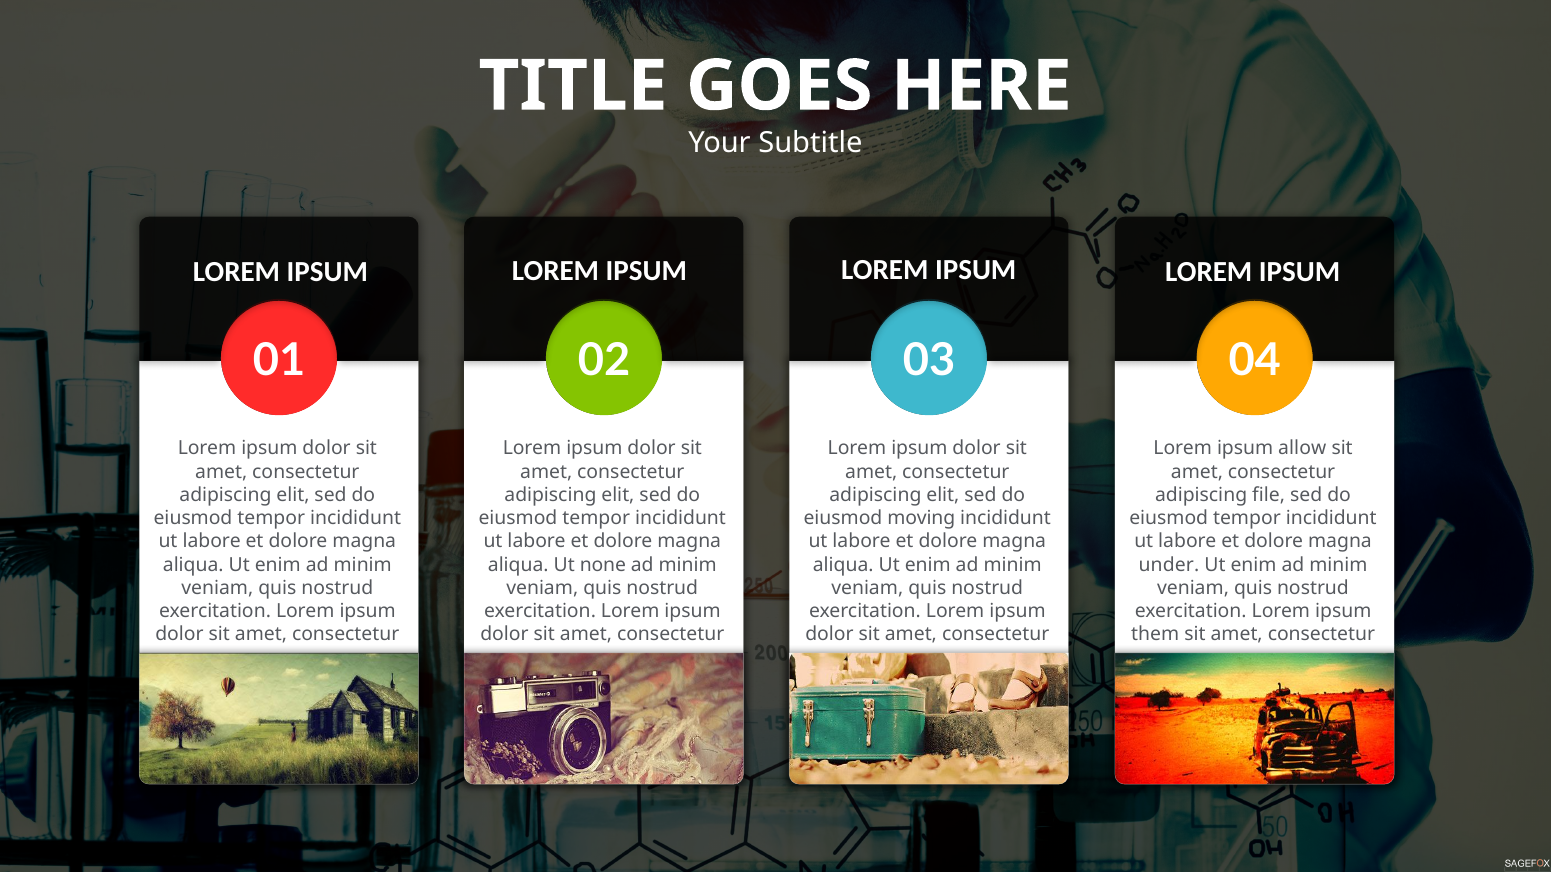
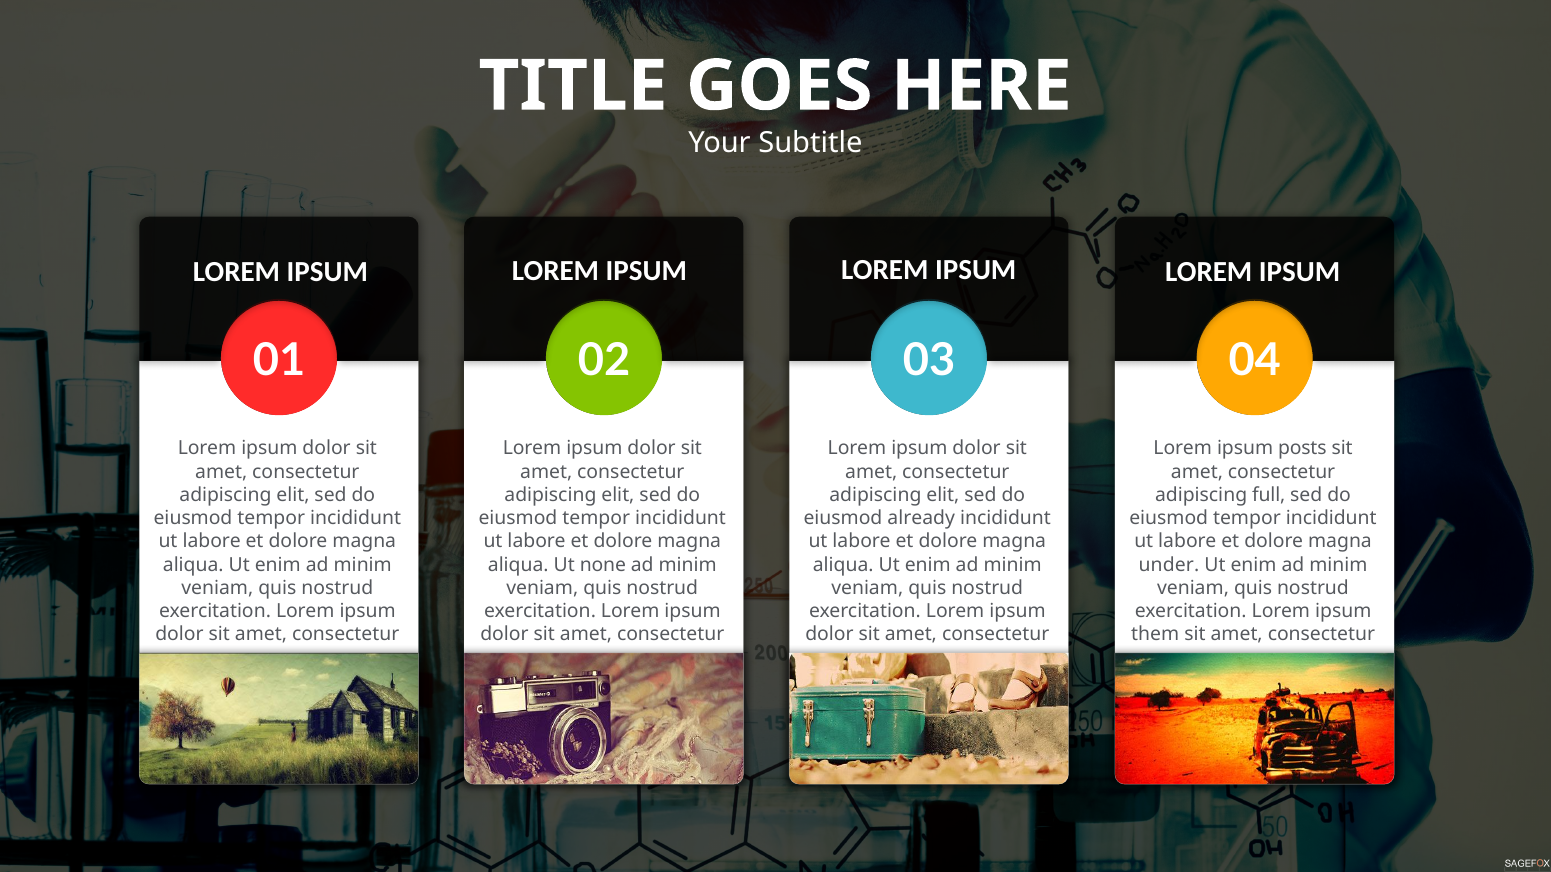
allow: allow -> posts
file: file -> full
moving: moving -> already
